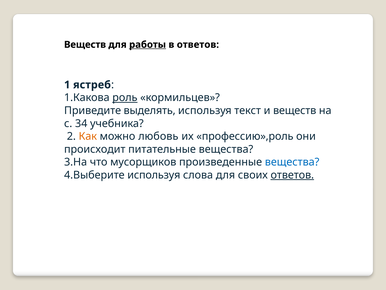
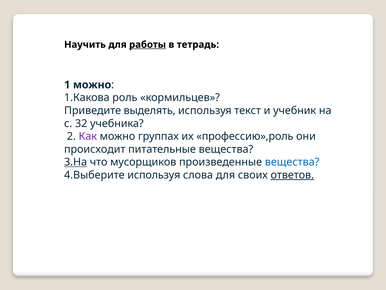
Веществ at (85, 45): Веществ -> Научить
в ответов: ответов -> тетрадь
1 ястреб: ястреб -> можно
роль underline: present -> none
и веществ: веществ -> учебник
34: 34 -> 32
Как colour: orange -> purple
любовь: любовь -> группах
3.На underline: none -> present
